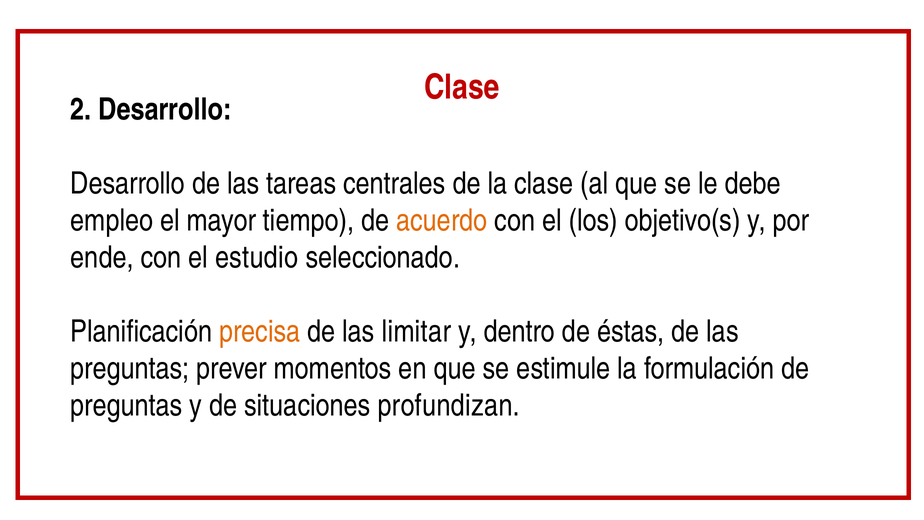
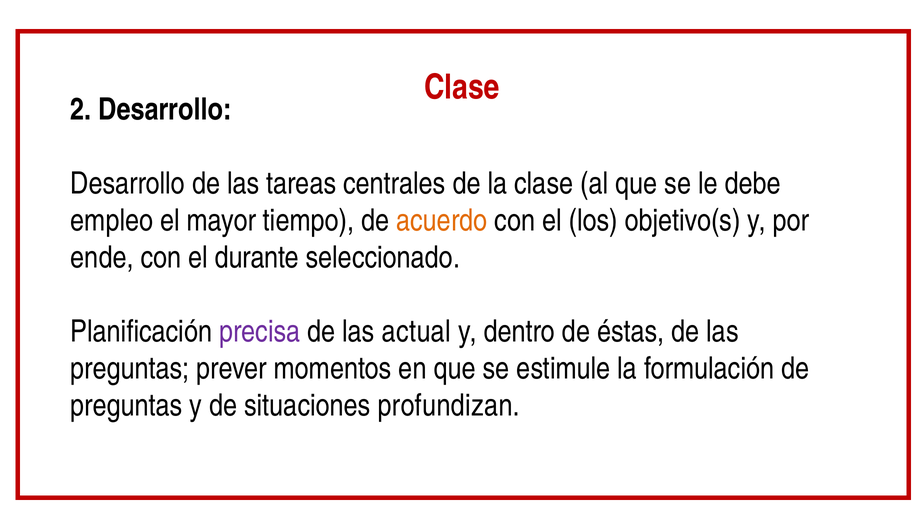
estudio: estudio -> durante
precisa colour: orange -> purple
limitar: limitar -> actual
